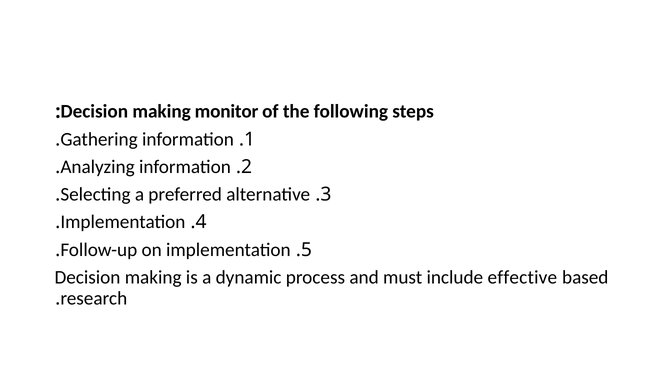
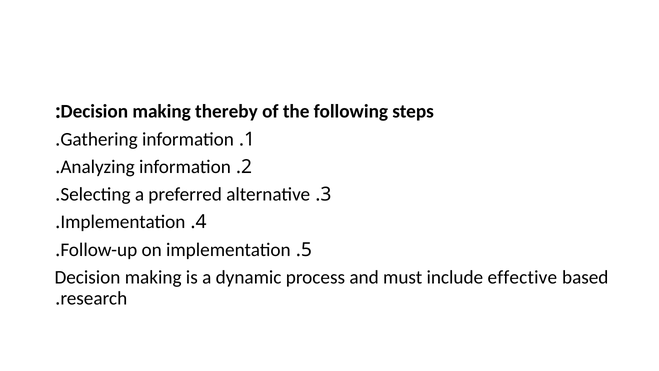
monitor: monitor -> thereby
